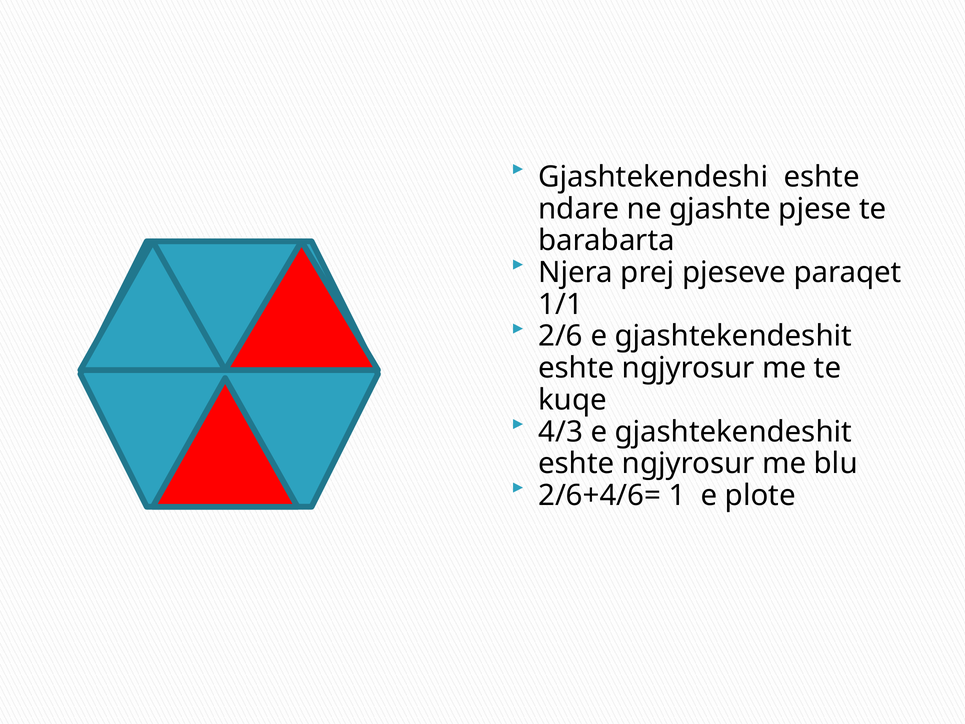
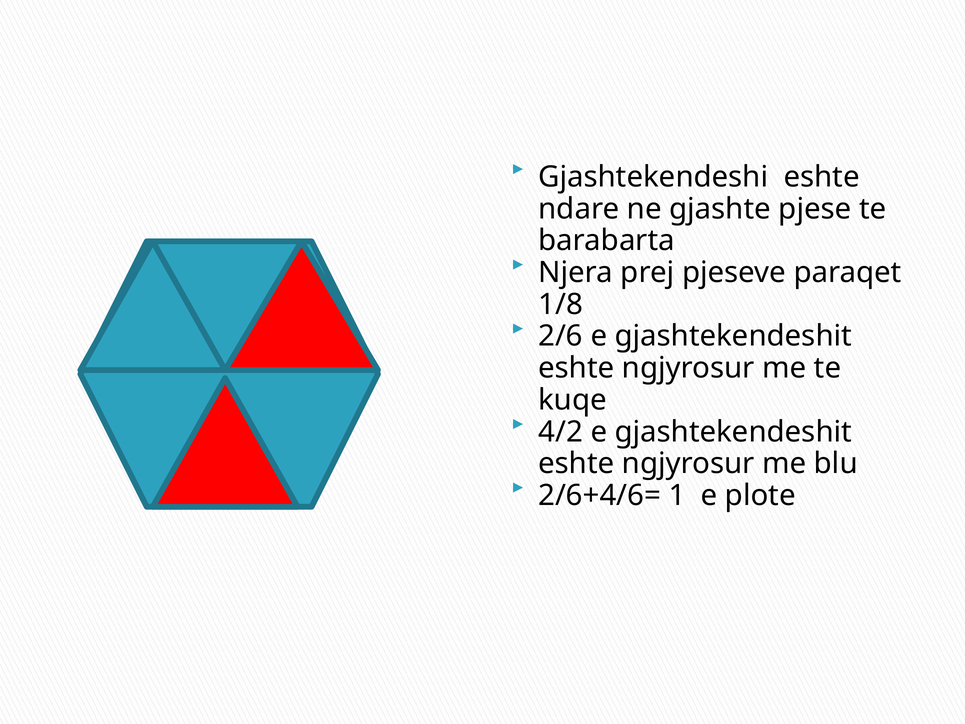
1/1: 1/1 -> 1/8
4/3: 4/3 -> 4/2
